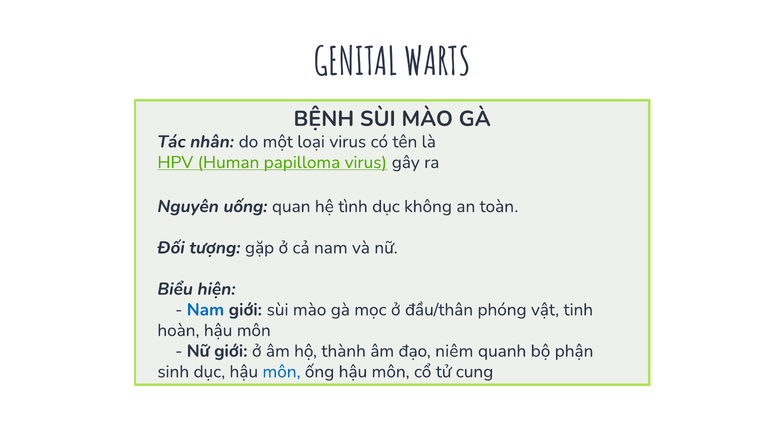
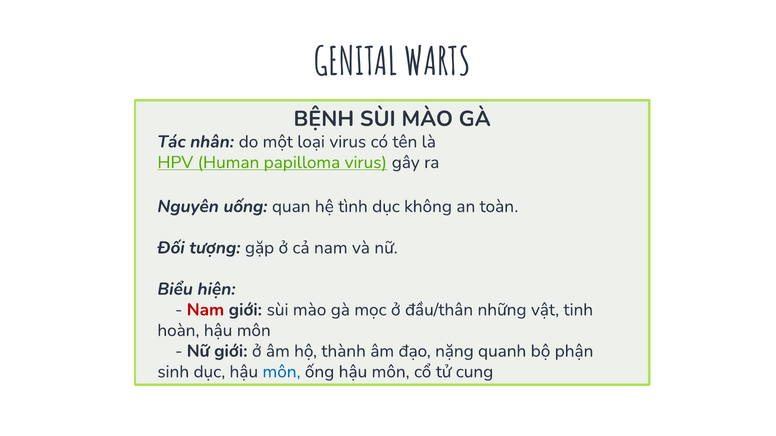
Nam at (205, 310) colour: blue -> red
phóng: phóng -> những
niêm: niêm -> nặng
